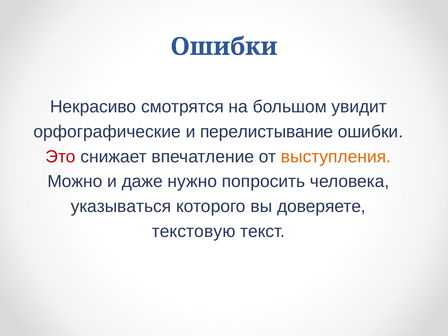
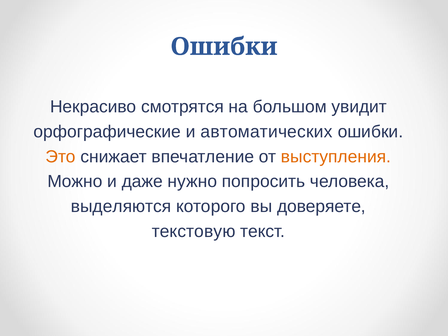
перелистывание: перелистывание -> автоматических
Это colour: red -> orange
указываться: указываться -> выделяются
